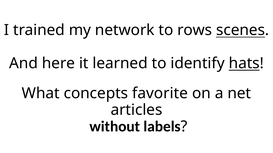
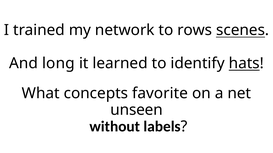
here: here -> long
articles: articles -> unseen
